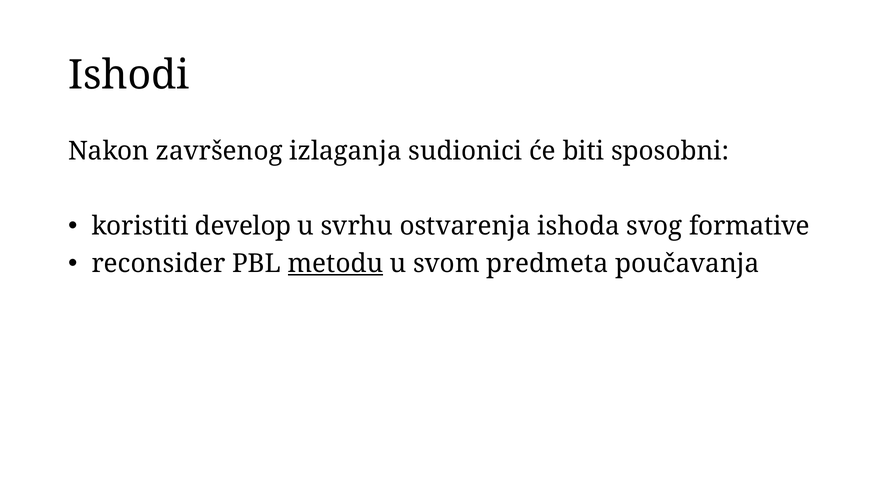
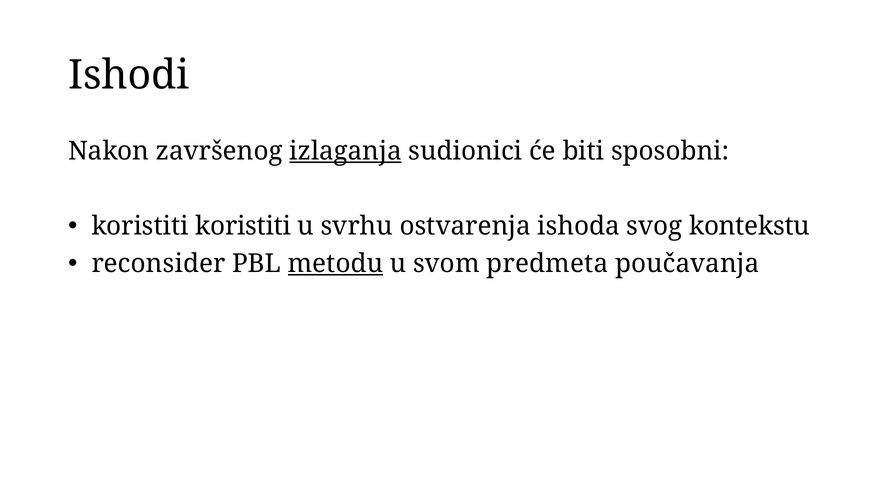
izlaganja underline: none -> present
koristiti develop: develop -> koristiti
formative: formative -> kontekstu
